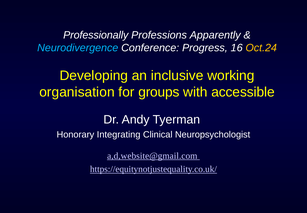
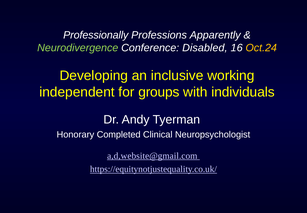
Neurodivergence colour: light blue -> light green
Progress: Progress -> Disabled
organisation: organisation -> independent
accessible: accessible -> individuals
Integrating: Integrating -> Completed
